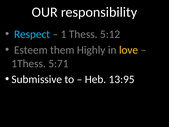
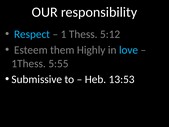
love colour: yellow -> light blue
5:71: 5:71 -> 5:55
13:95: 13:95 -> 13:53
